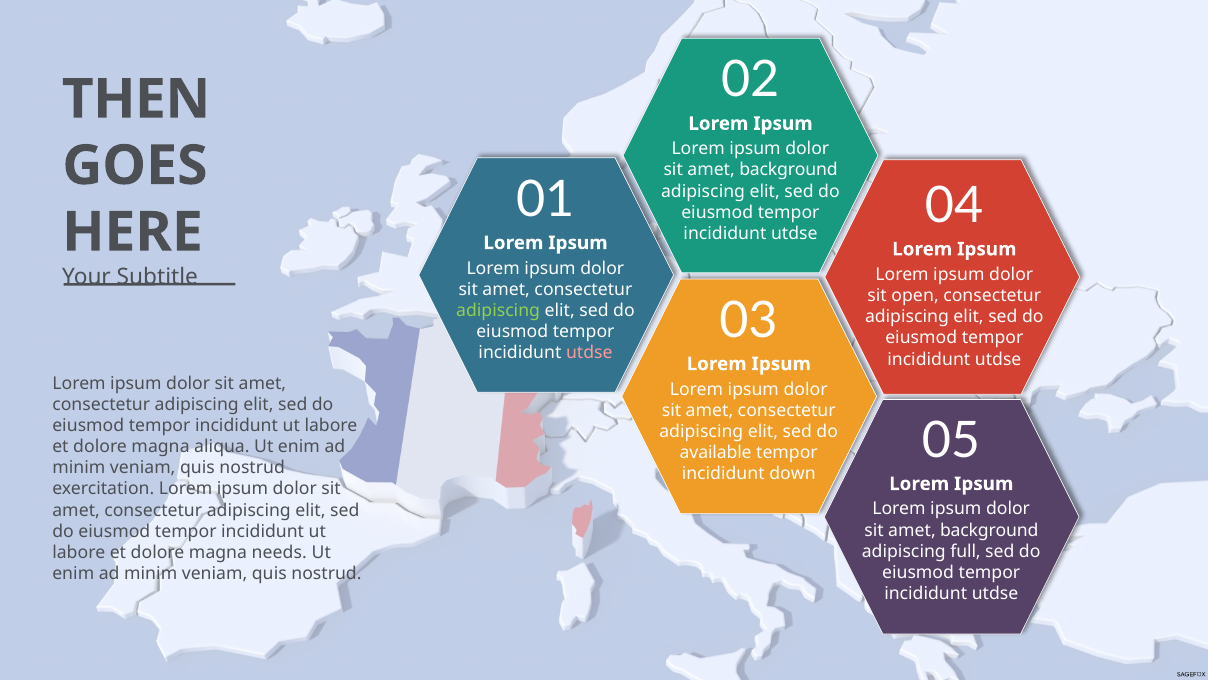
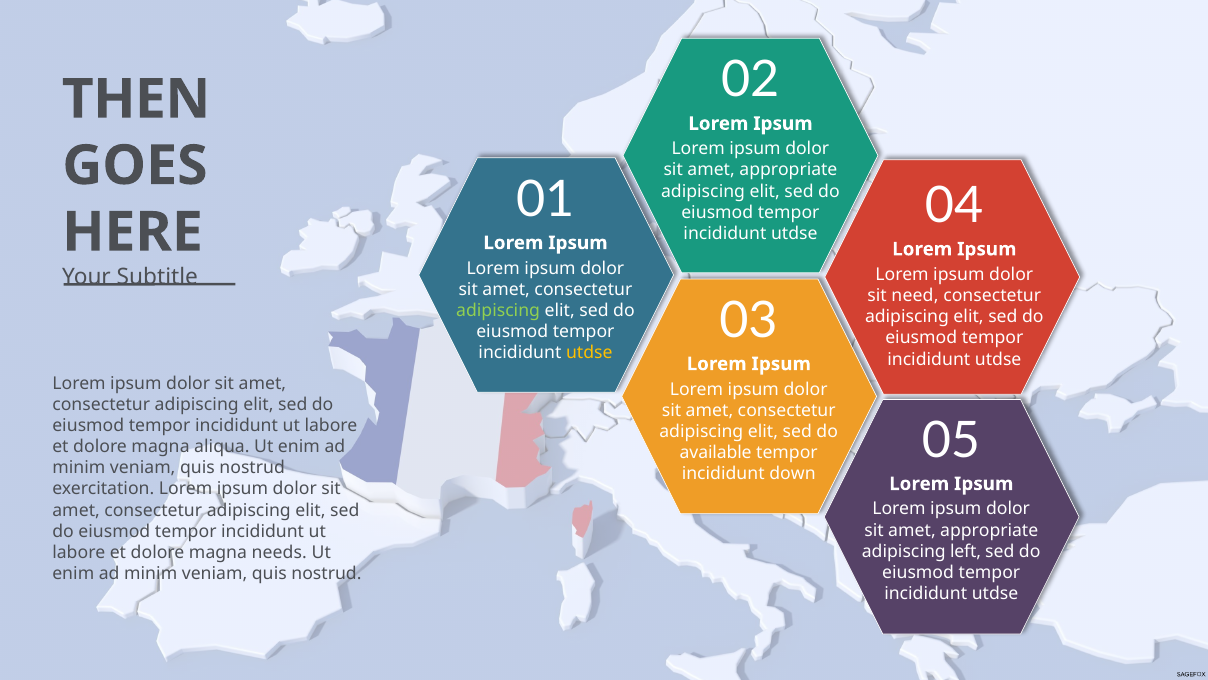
background at (788, 170): background -> appropriate
open: open -> need
utdse at (589, 353) colour: pink -> yellow
background at (989, 530): background -> appropriate
full: full -> left
